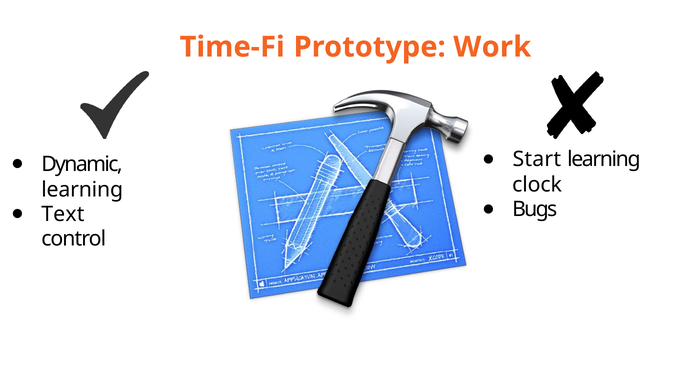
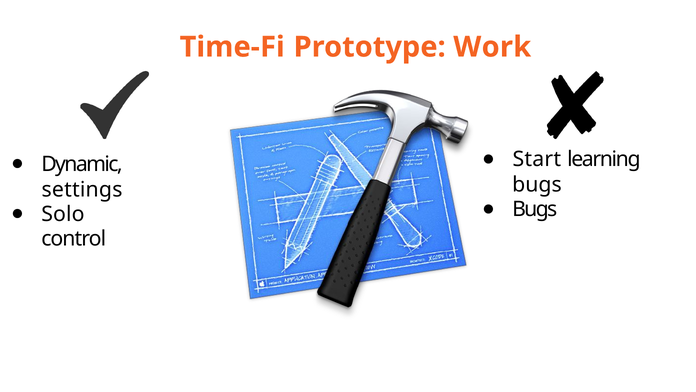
clock at (537, 185): clock -> bugs
learning at (82, 189): learning -> settings
Text: Text -> Solo
